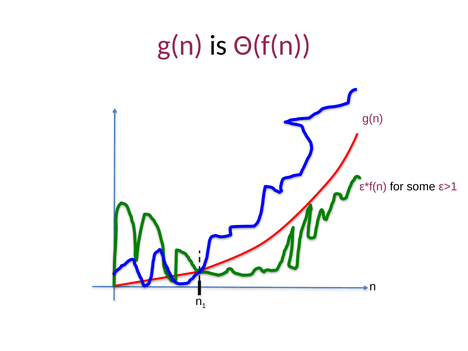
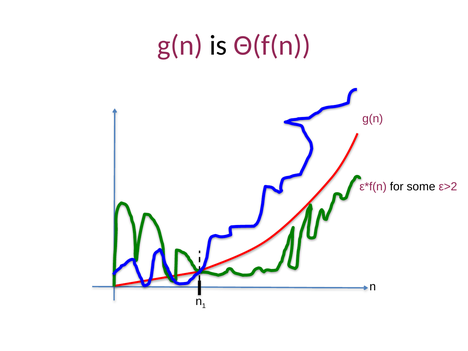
ε>1: ε>1 -> ε>2
